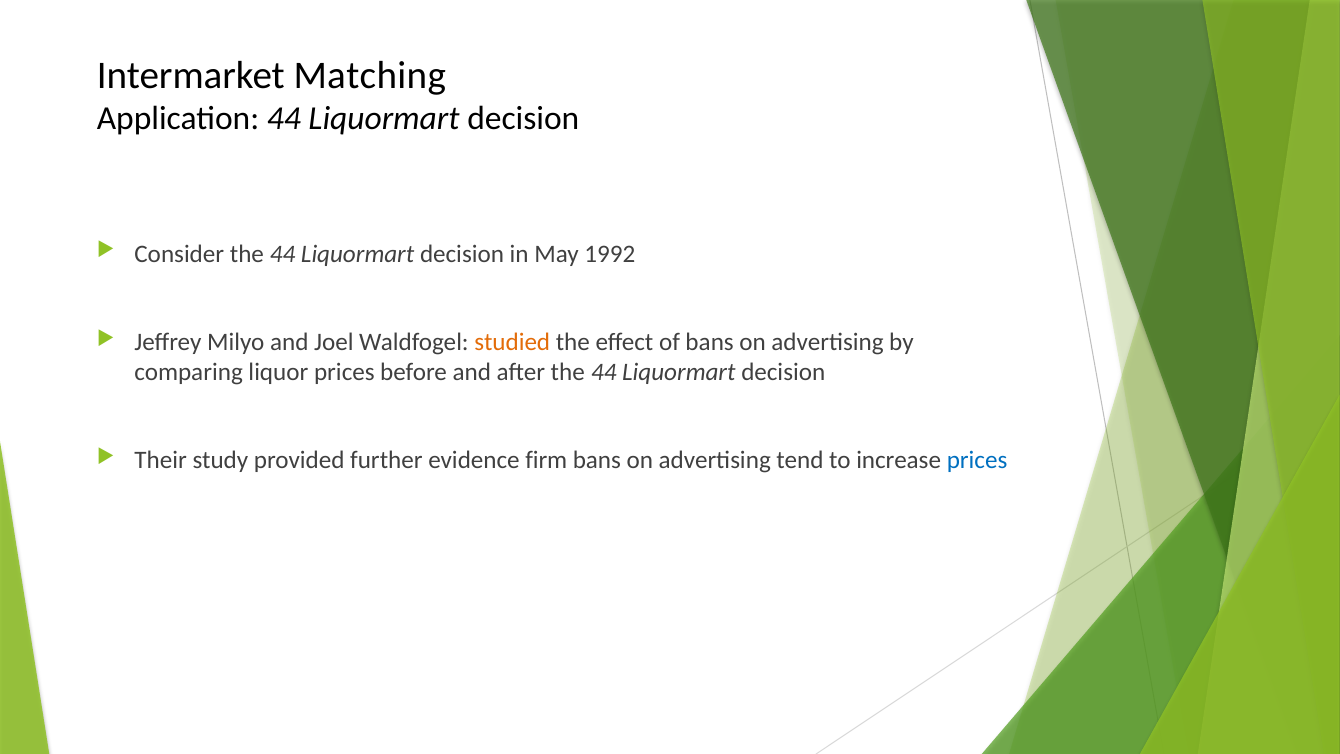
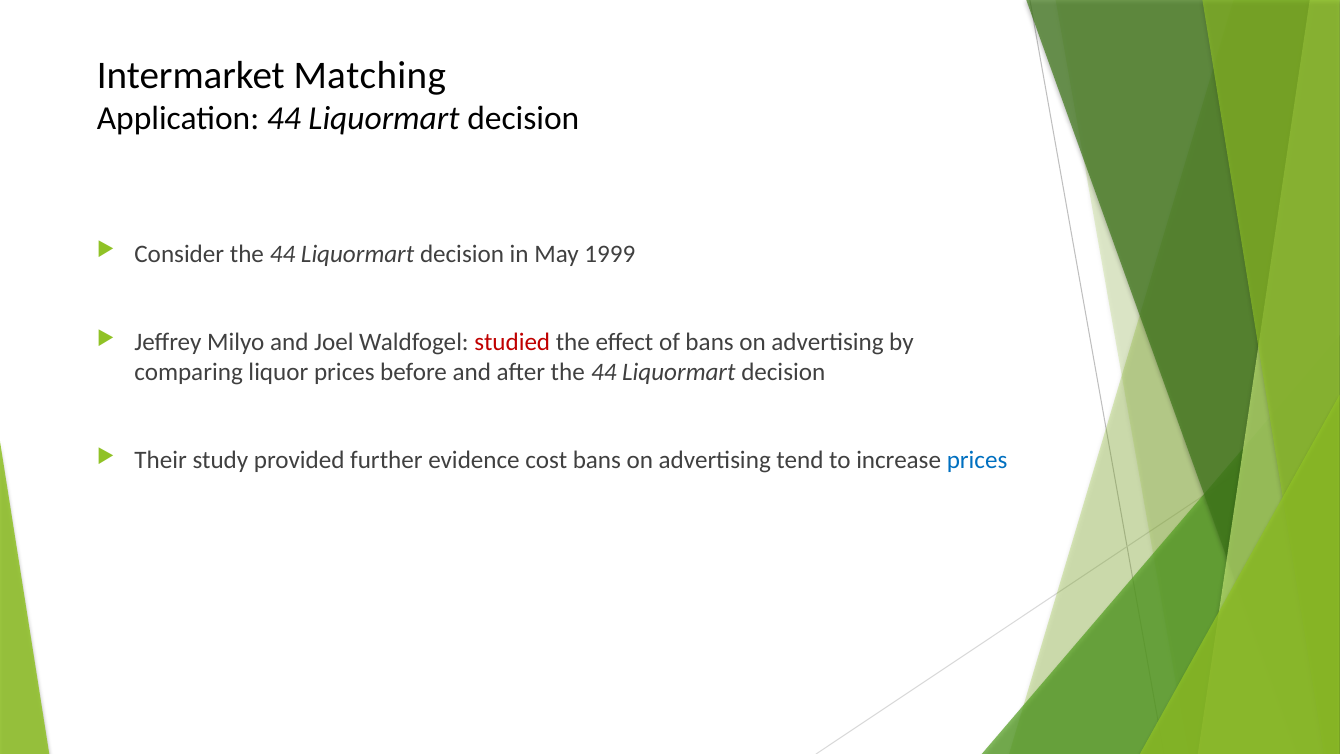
1992: 1992 -> 1999
studied colour: orange -> red
firm: firm -> cost
